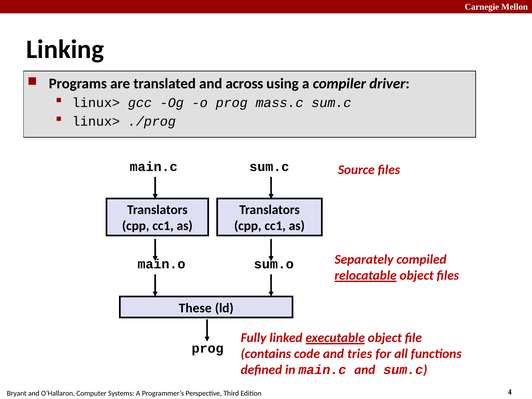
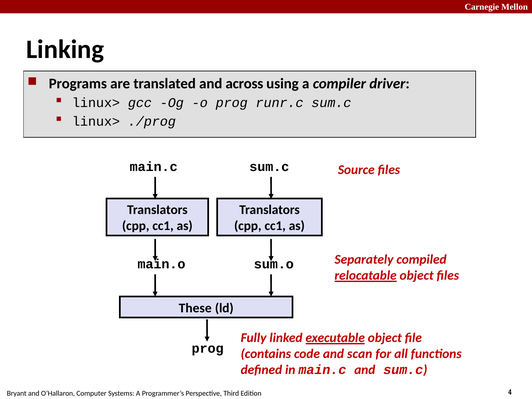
mass.c: mass.c -> runr.c
tries: tries -> scan
